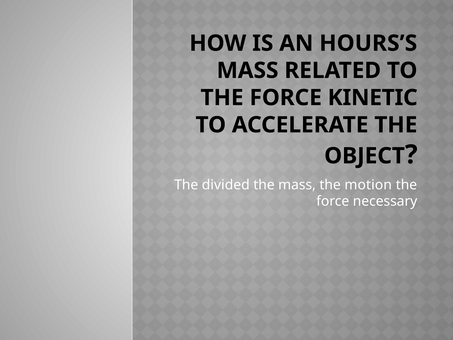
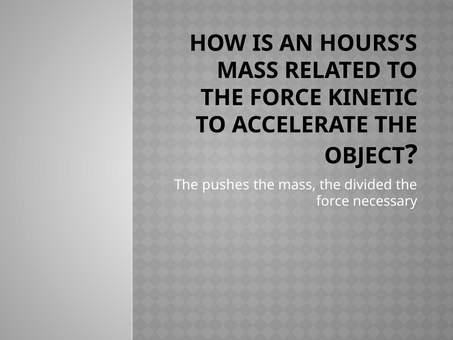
divided: divided -> pushes
motion: motion -> divided
